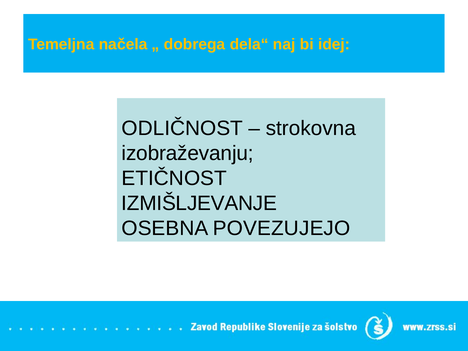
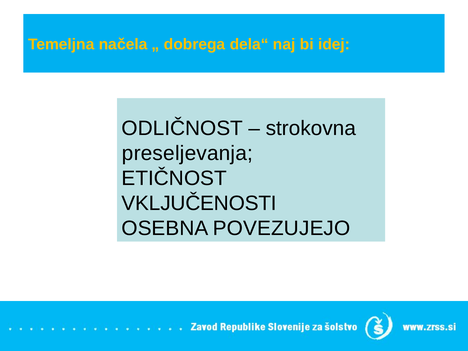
izobraževanju: izobraževanju -> preseljevanja
IZMIŠLJEVANJE: IZMIŠLJEVANJE -> VKLJUČENOSTI
